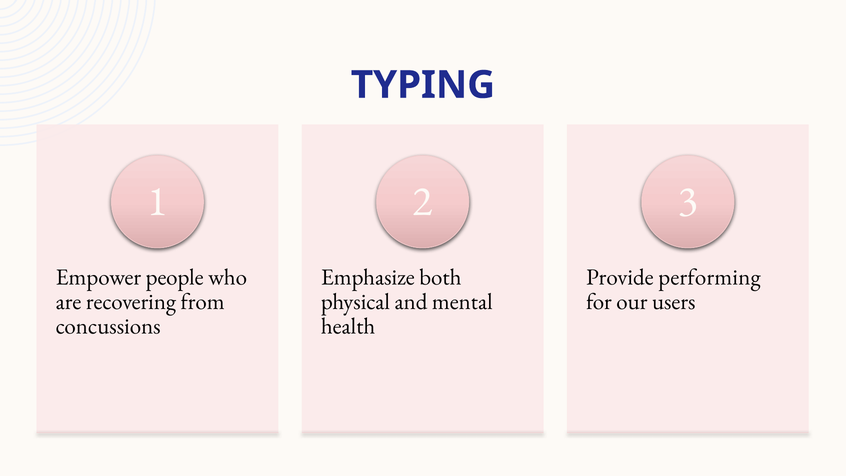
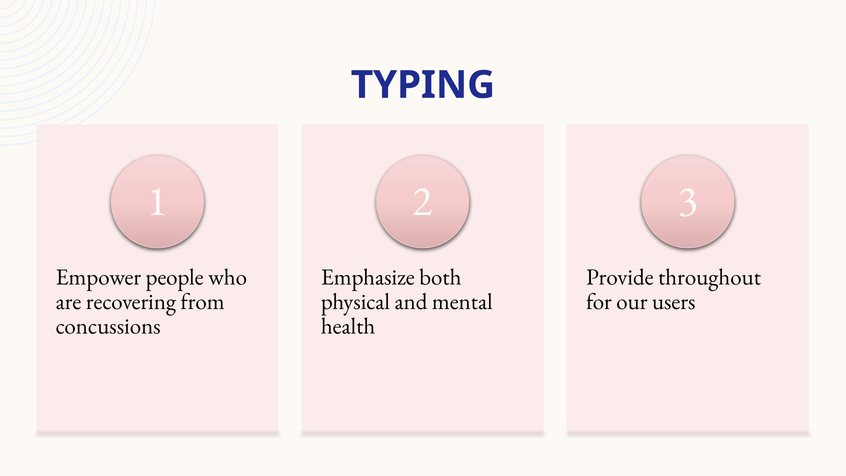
performing: performing -> throughout
